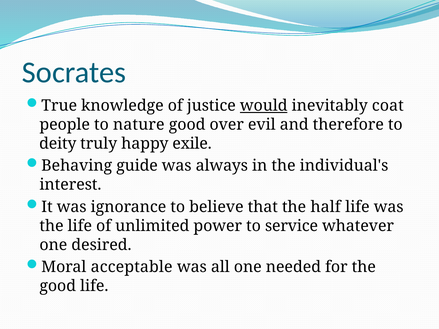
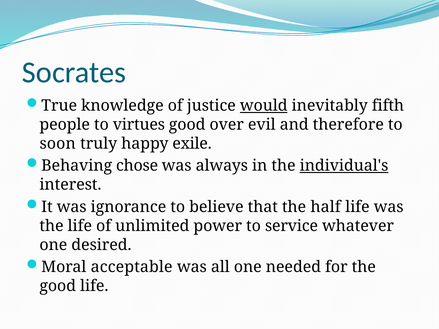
coat: coat -> fifth
nature: nature -> virtues
deity: deity -> soon
guide: guide -> chose
individual's underline: none -> present
